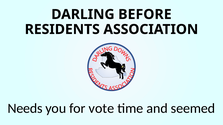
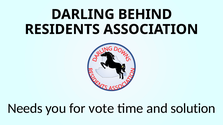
BEFORE: BEFORE -> BEHIND
seemed: seemed -> solution
